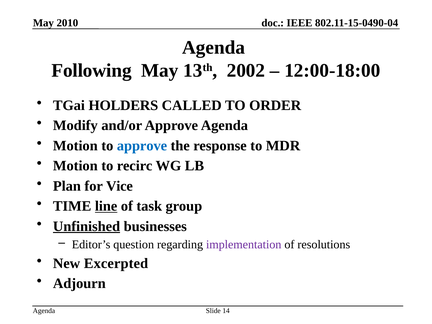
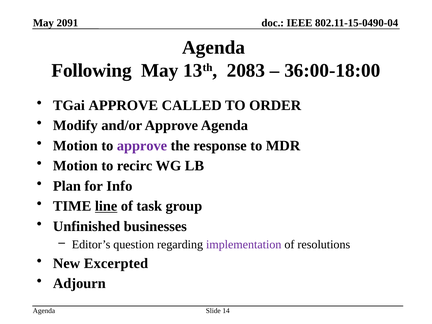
2010: 2010 -> 2091
2002: 2002 -> 2083
12:00-18:00: 12:00-18:00 -> 36:00-18:00
TGai HOLDERS: HOLDERS -> APPROVE
approve at (142, 146) colour: blue -> purple
Vice: Vice -> Info
Unfinished underline: present -> none
